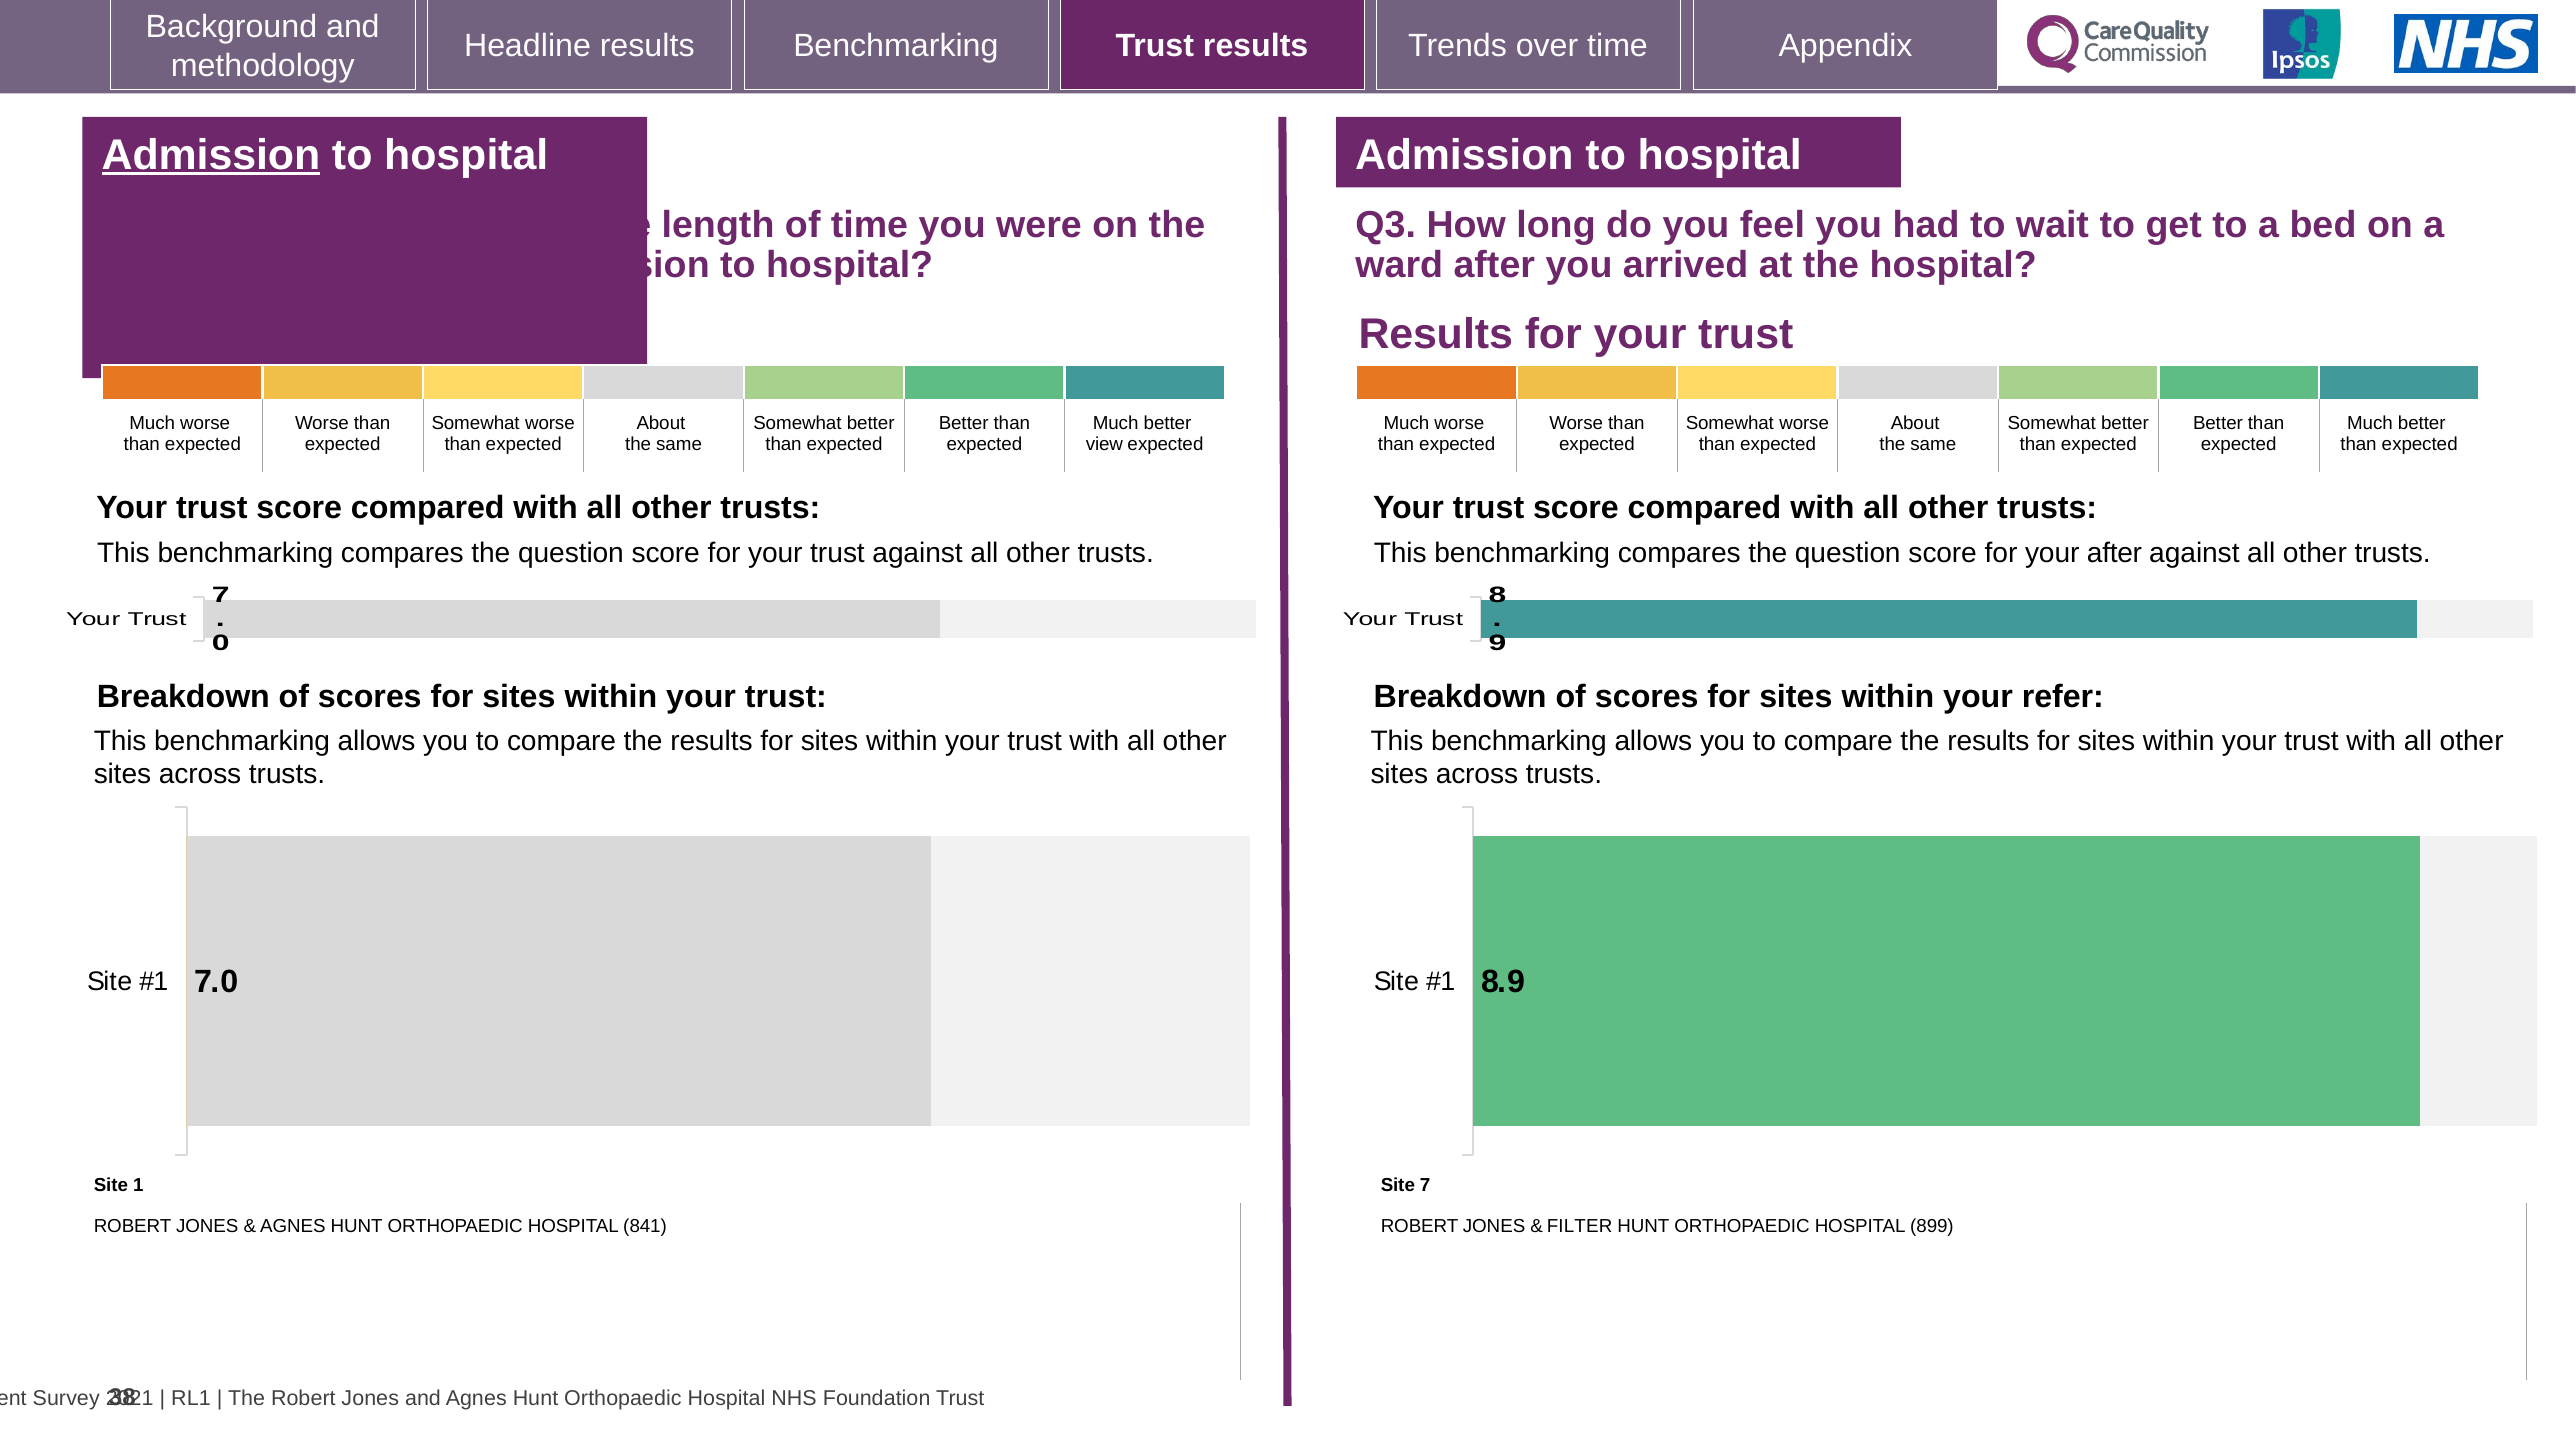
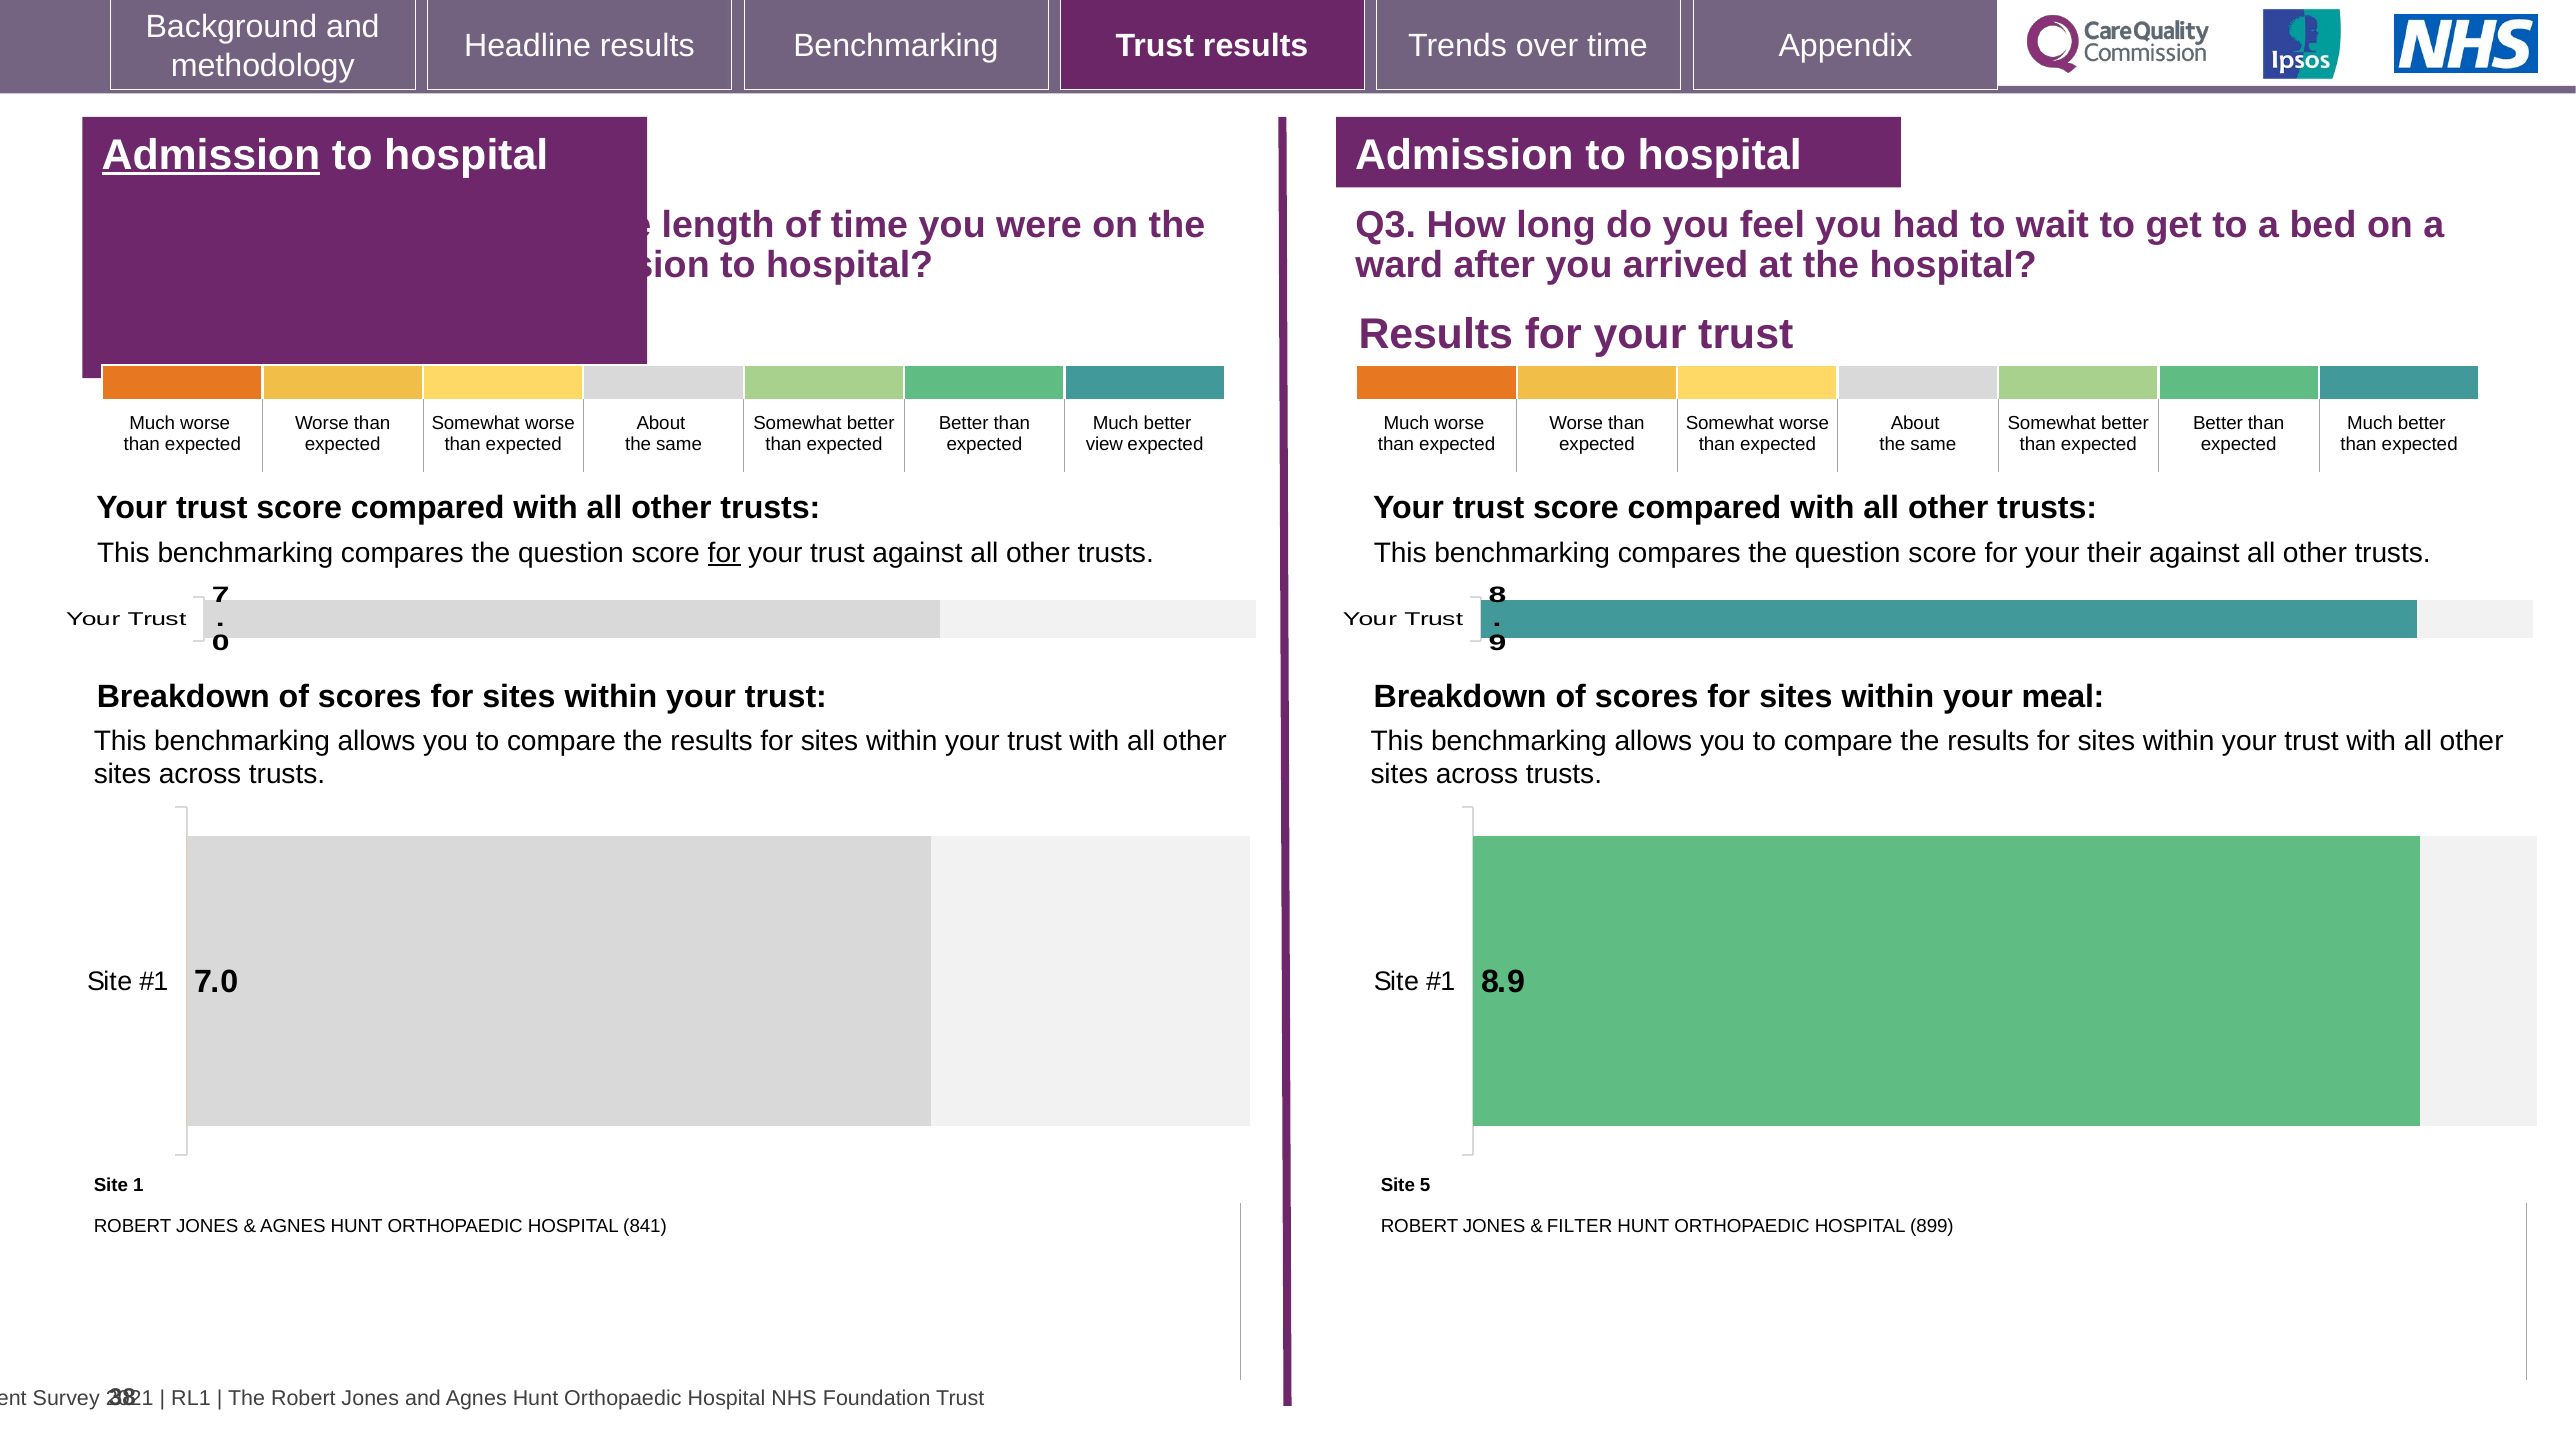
for at (724, 553) underline: none -> present
your after: after -> their
refer: refer -> meal
Site 7: 7 -> 5
